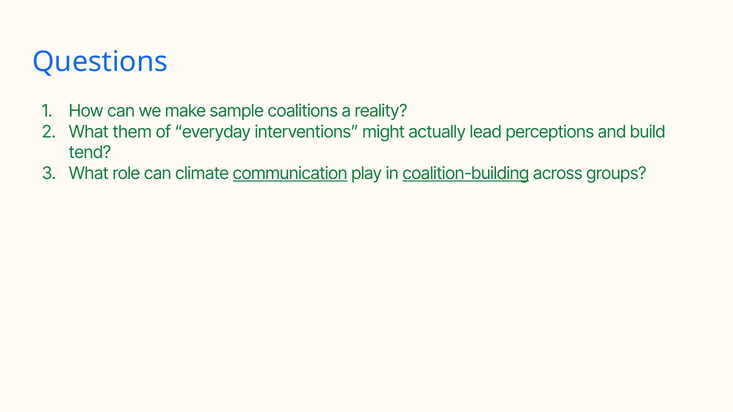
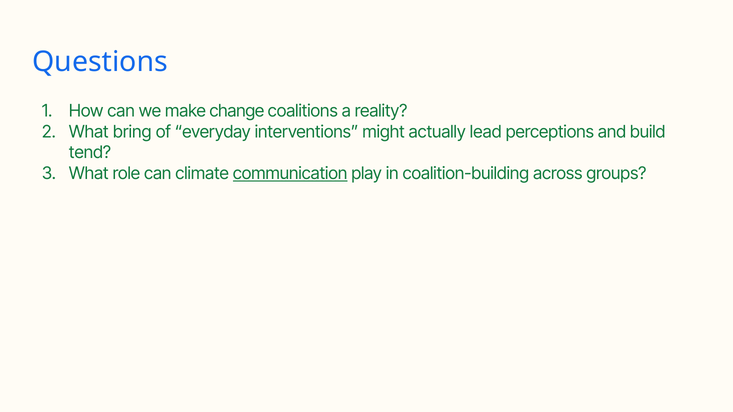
sample: sample -> change
them: them -> bring
coalition-building underline: present -> none
